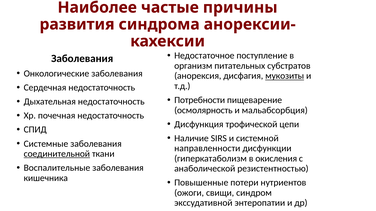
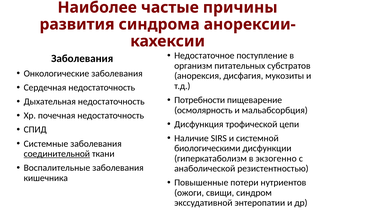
мукозиты underline: present -> none
направленности: направленности -> биологическими
окисления: окисления -> экзогенно
